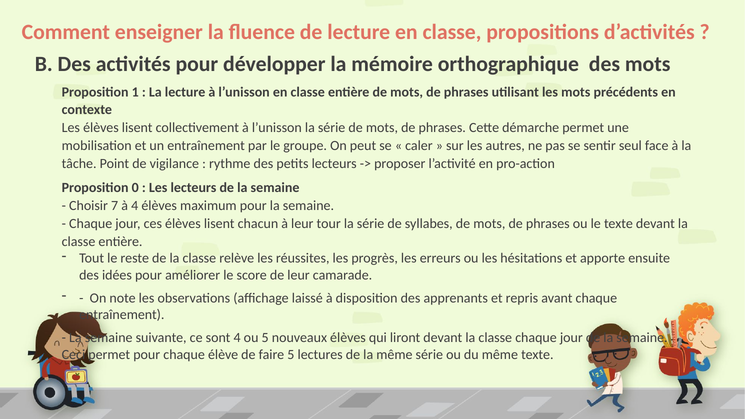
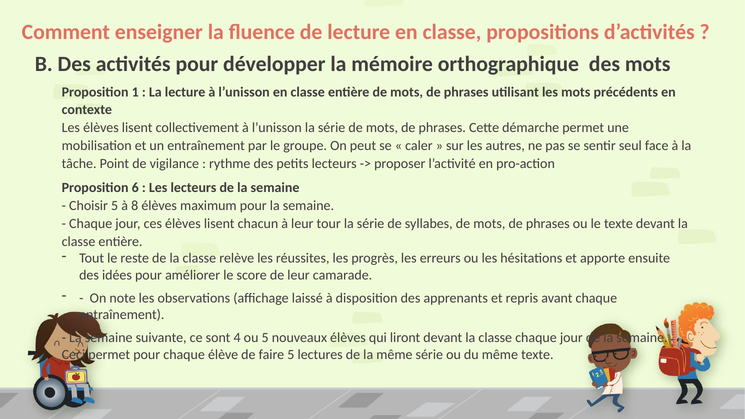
0: 0 -> 6
Choisir 7: 7 -> 5
à 4: 4 -> 8
